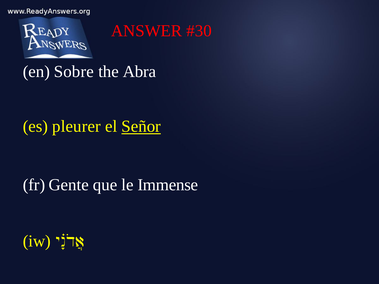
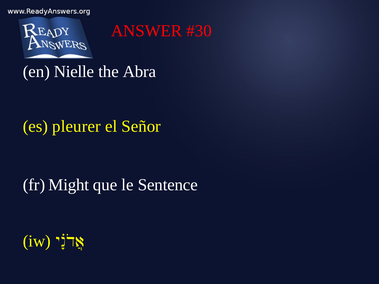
Sobre: Sobre -> Nielle
Señor underline: present -> none
Gente: Gente -> Might
Immense: Immense -> Sentence
